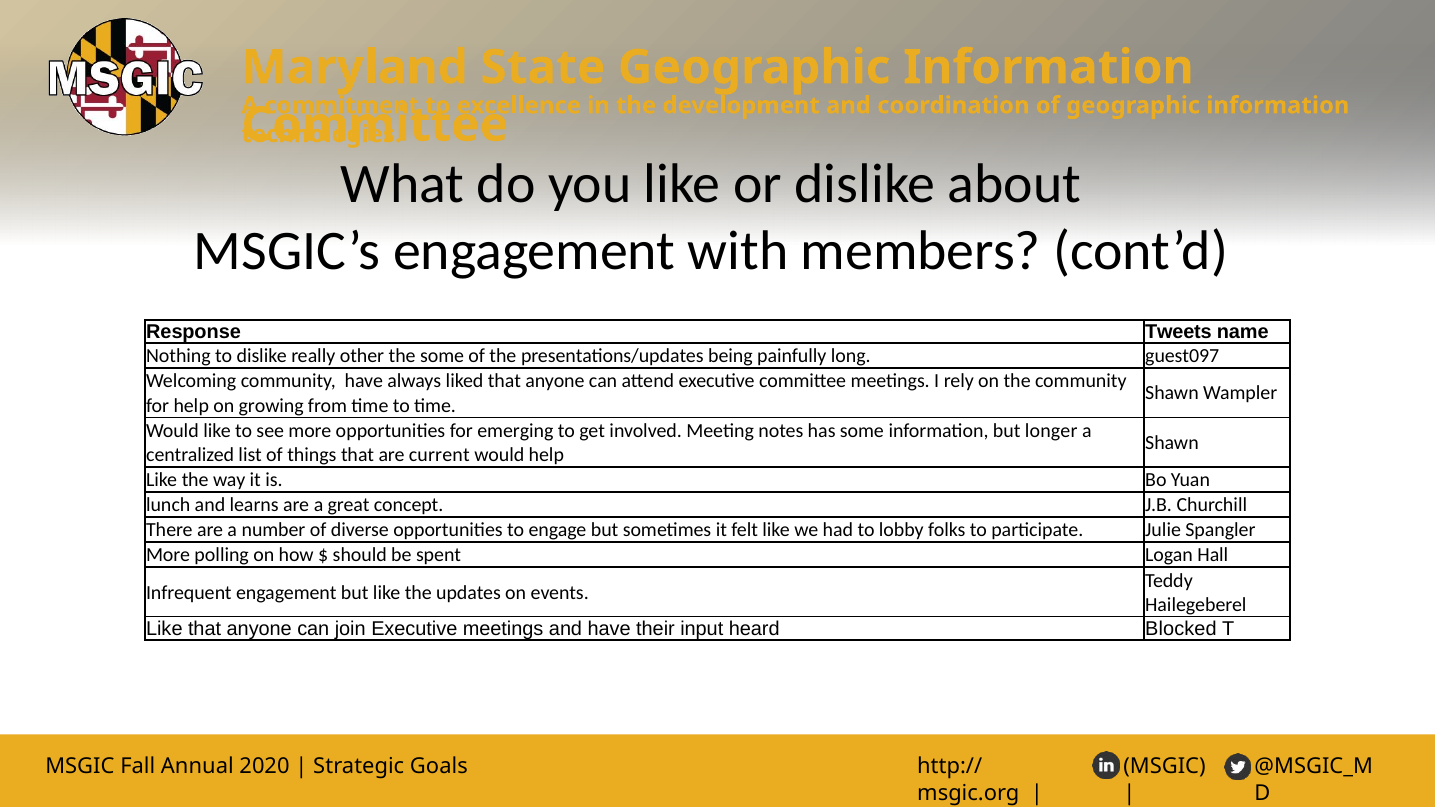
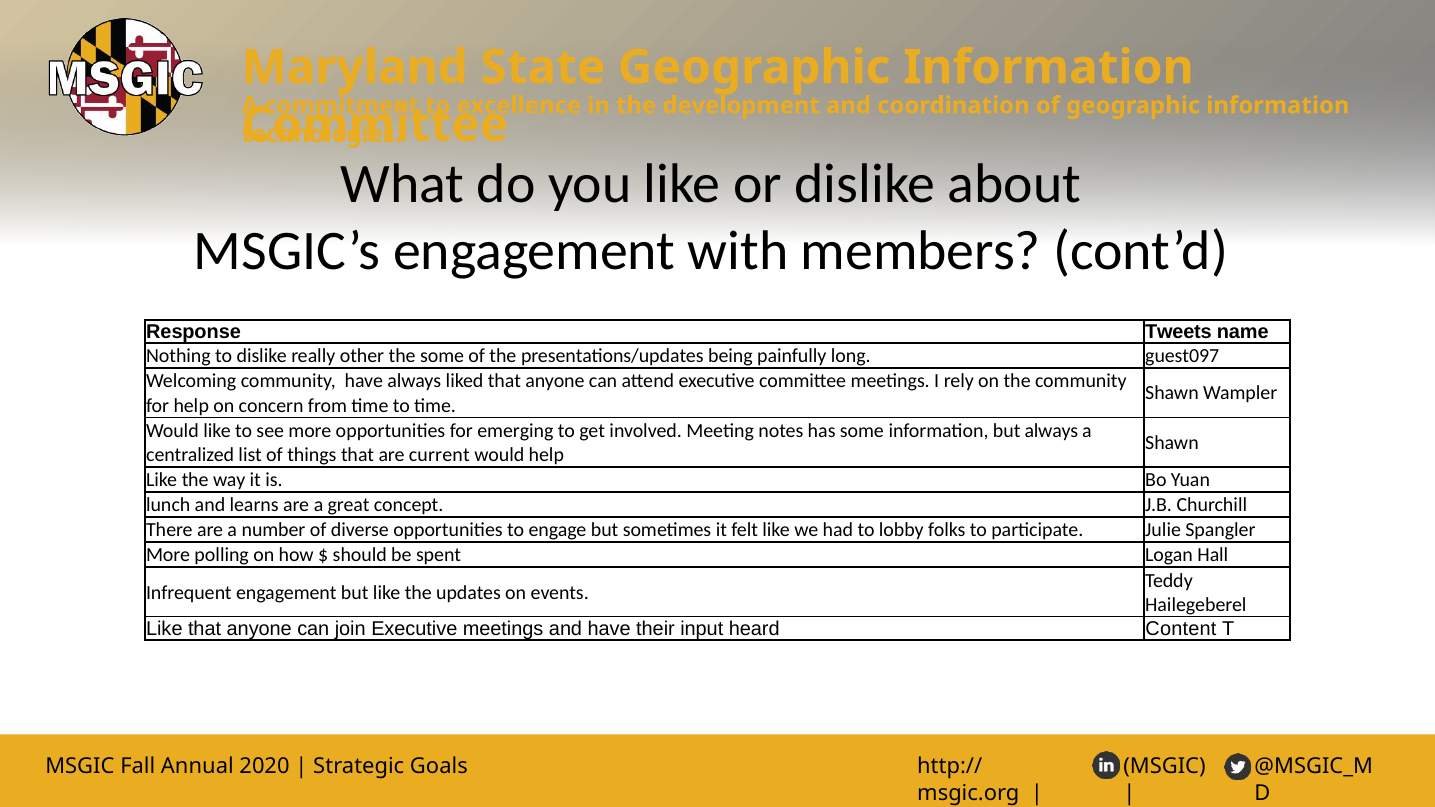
growing: growing -> concern
but longer: longer -> always
Blocked: Blocked -> Content
